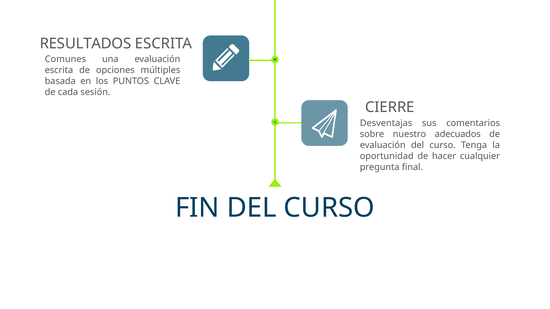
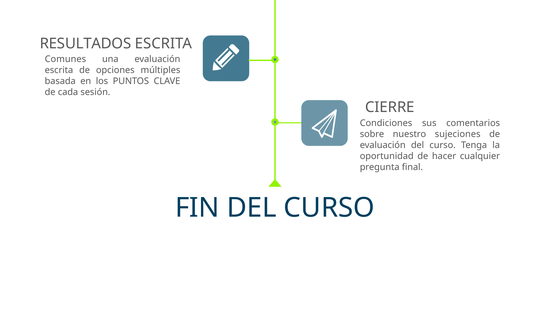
Desventajas: Desventajas -> Condiciones
adecuados: adecuados -> sujeciones
